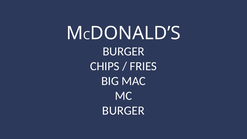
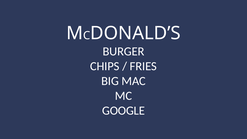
BURGER at (123, 111): BURGER -> GOOGLE
